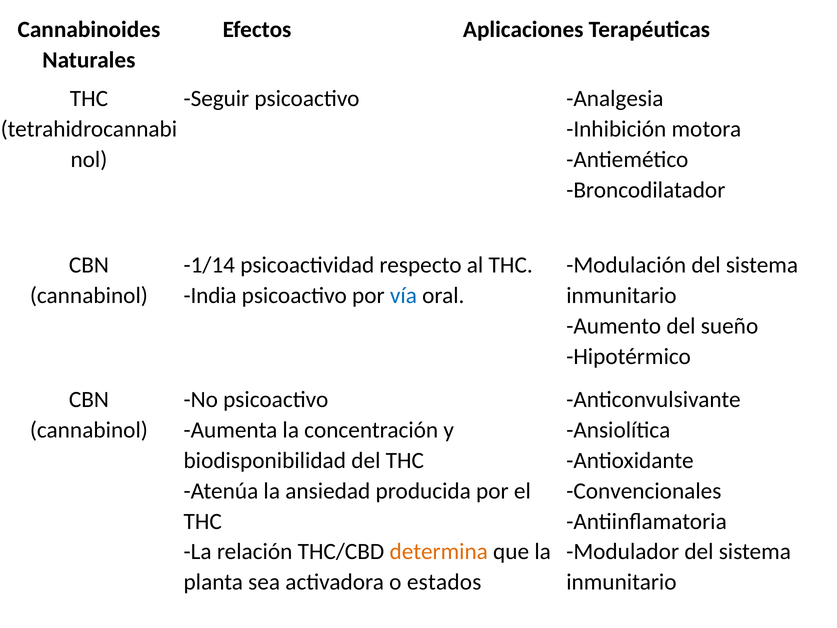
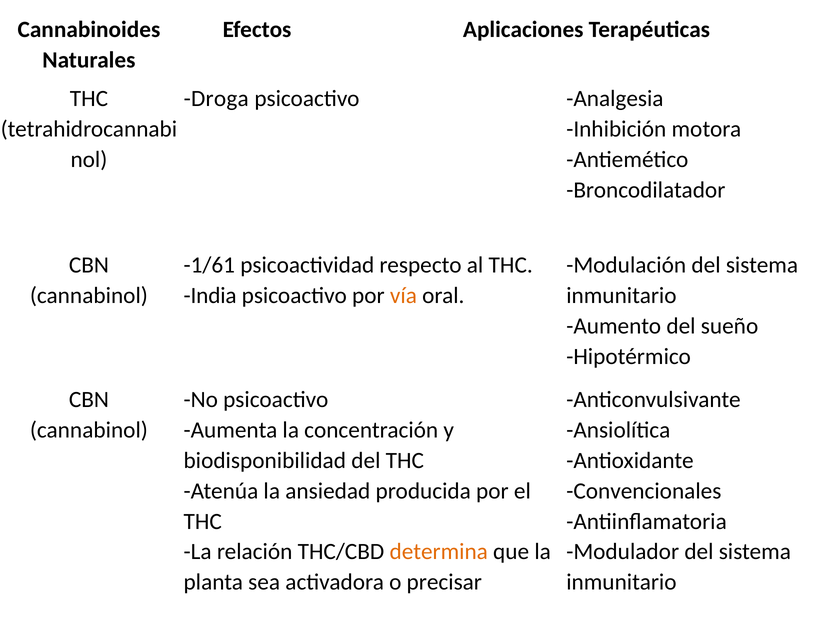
Seguir: Seguir -> Droga
-1/14: -1/14 -> -1/61
vía colour: blue -> orange
estados: estados -> precisar
